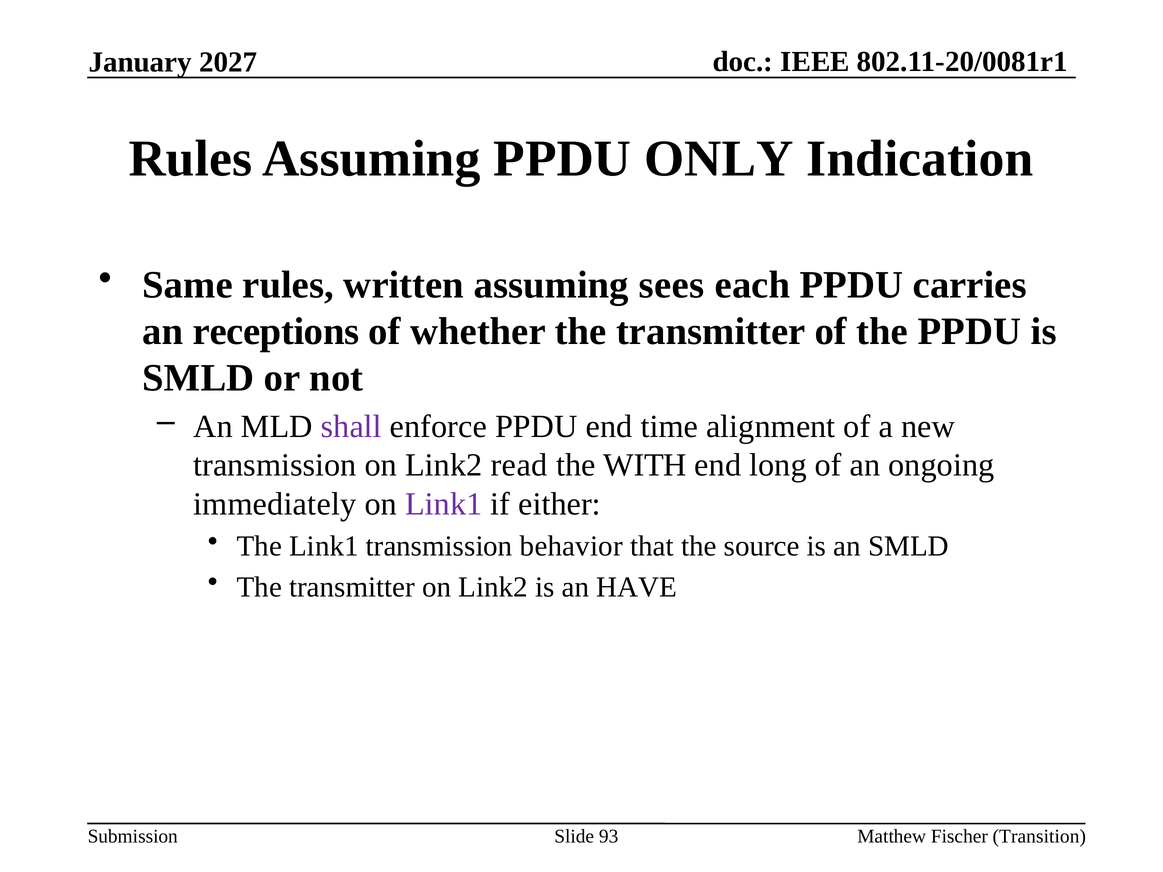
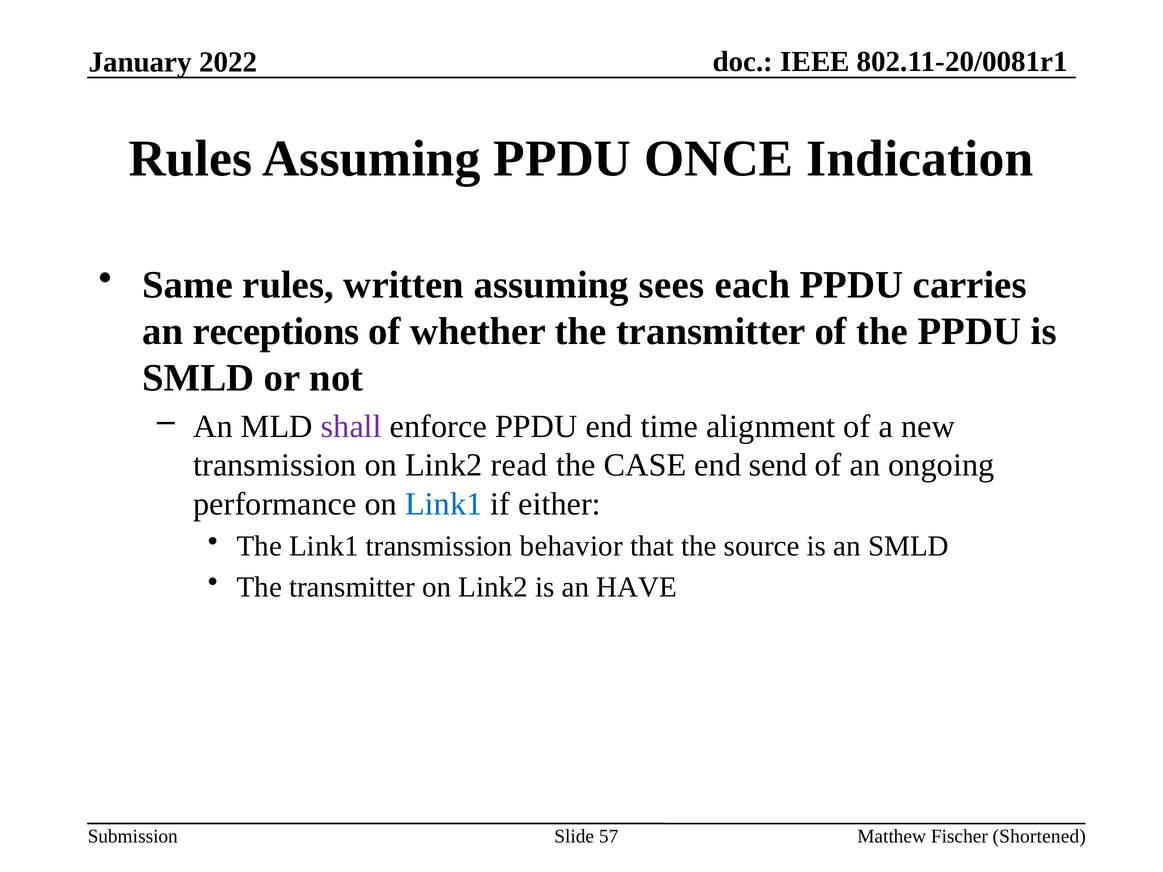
2027: 2027 -> 2022
ONLY: ONLY -> ONCE
WITH: WITH -> CASE
long: long -> send
immediately: immediately -> performance
Link1 at (444, 504) colour: purple -> blue
93: 93 -> 57
Transition: Transition -> Shortened
